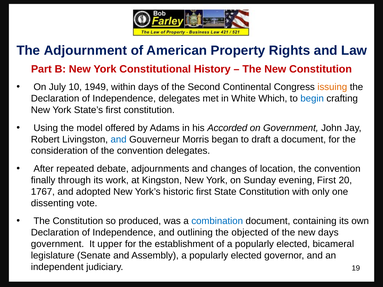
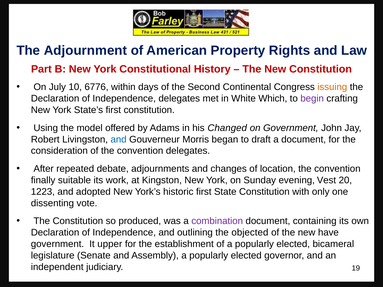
1949: 1949 -> 6776
begin colour: blue -> purple
Accorded: Accorded -> Changed
through: through -> suitable
evening First: First -> Vest
1767: 1767 -> 1223
combination colour: blue -> purple
new days: days -> have
